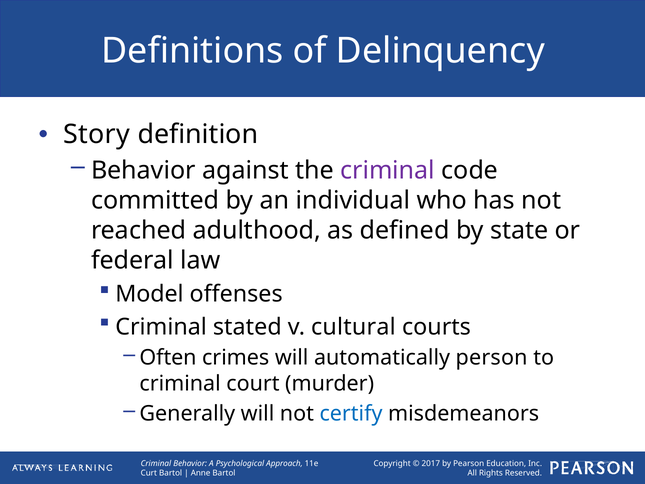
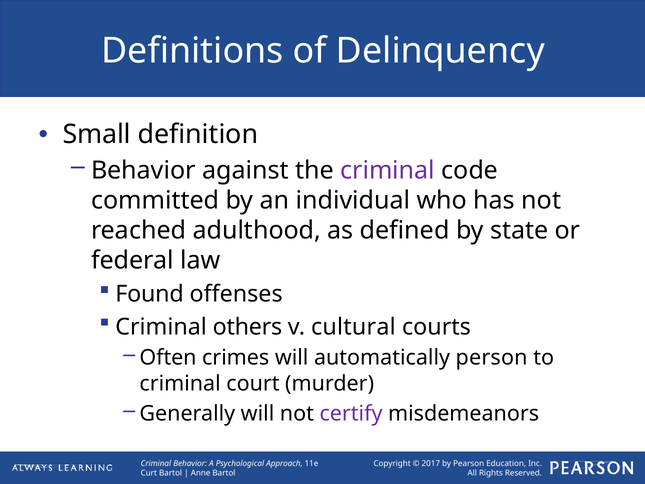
Story: Story -> Small
Model: Model -> Found
stated: stated -> others
certify colour: blue -> purple
